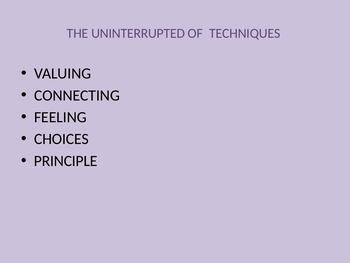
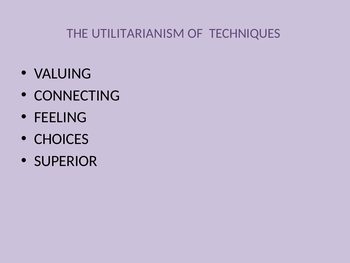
UNINTERRUPTED: UNINTERRUPTED -> UTILITARIANISM
PRINCIPLE: PRINCIPLE -> SUPERIOR
